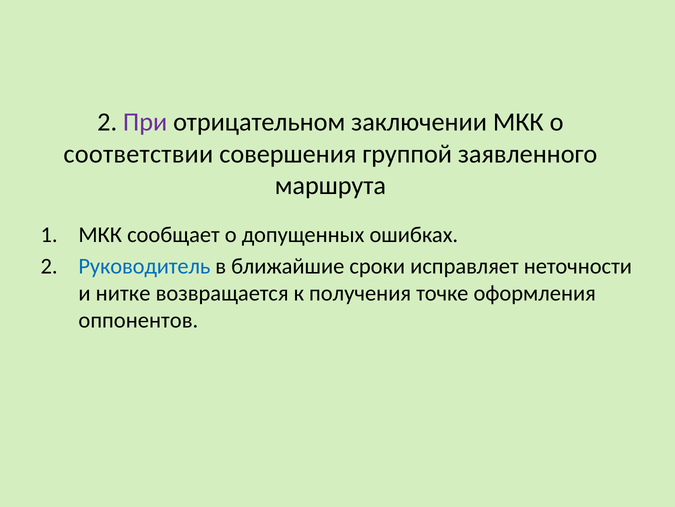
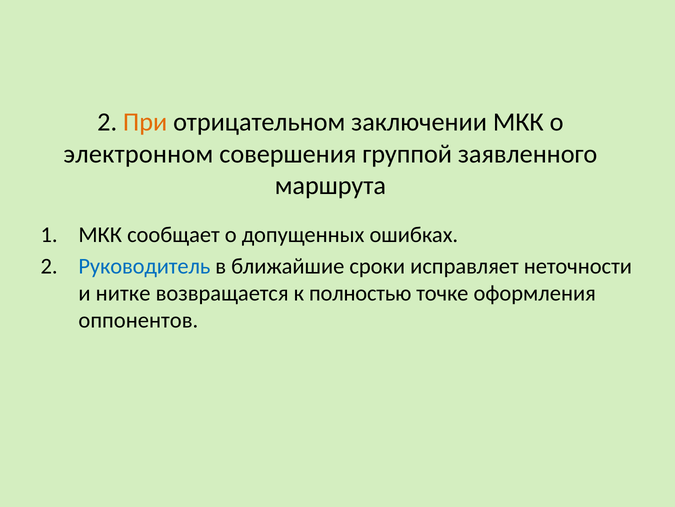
При colour: purple -> orange
соответствии: соответствии -> электронном
получения: получения -> полностью
